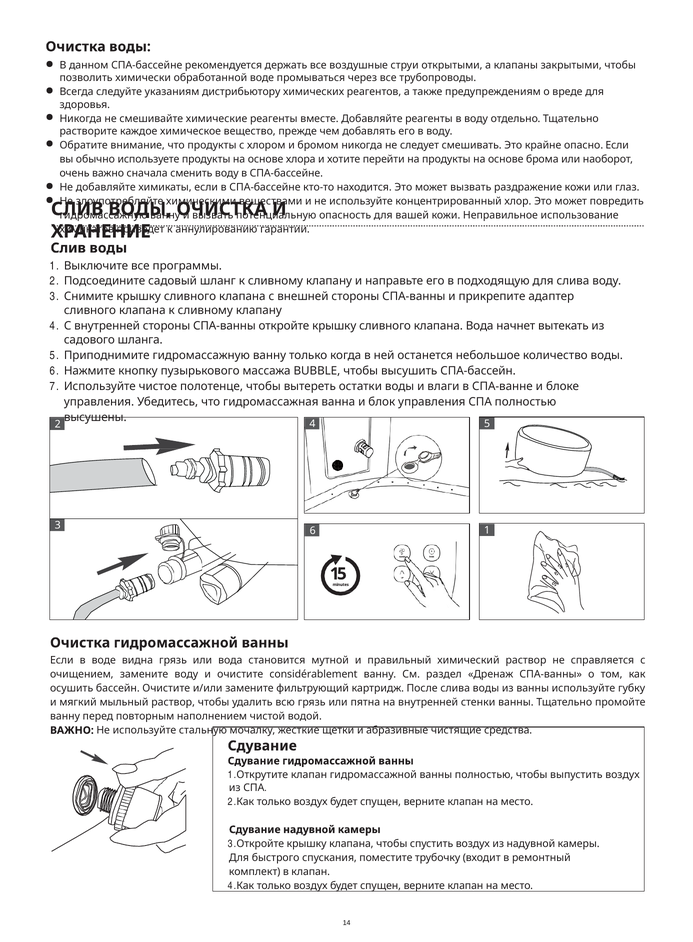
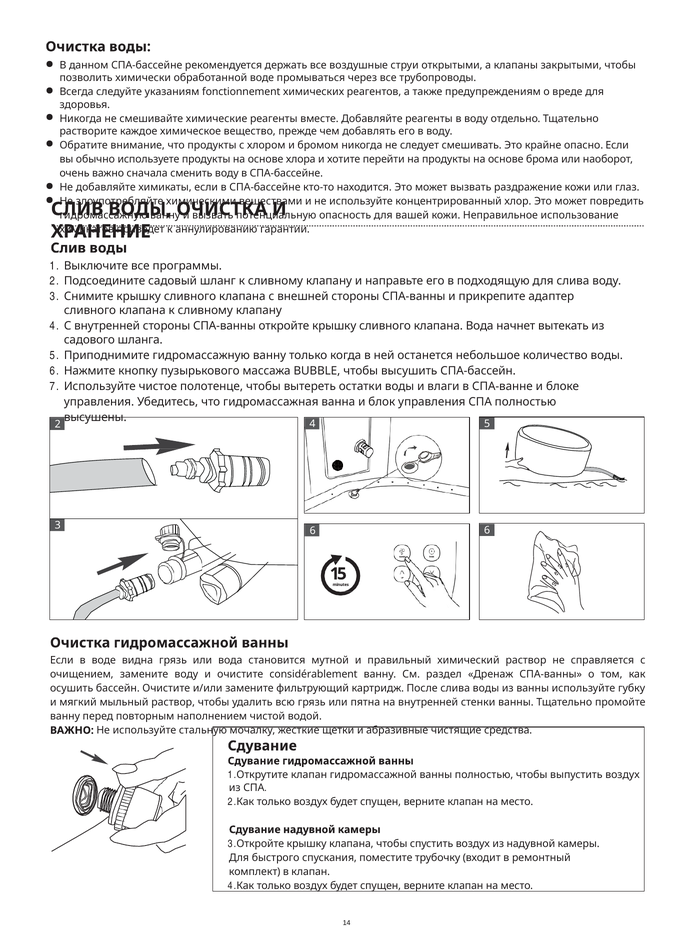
дистрибьютору: дистрибьютору -> fonctionnement
6 1: 1 -> 6
